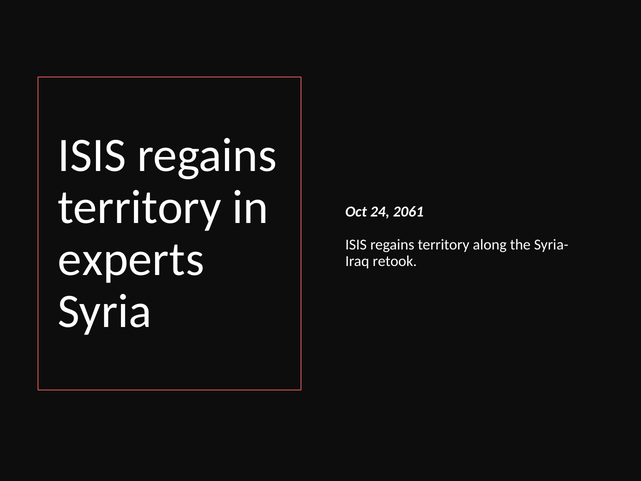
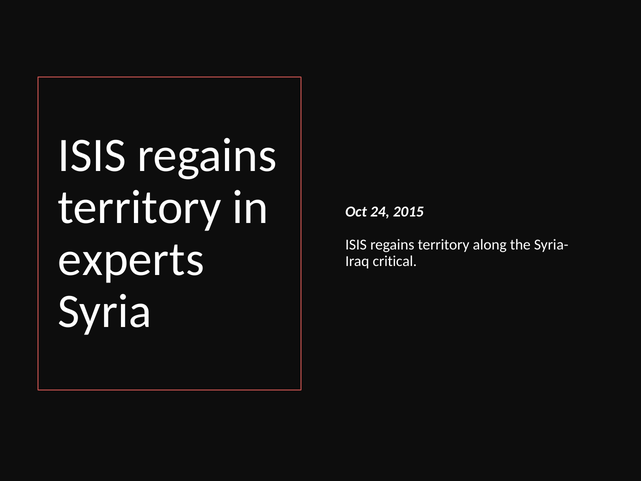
2061: 2061 -> 2015
retook: retook -> critical
